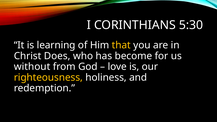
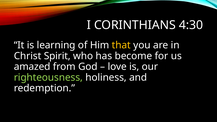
5:30: 5:30 -> 4:30
Does: Does -> Spirit
without: without -> amazed
righteousness colour: yellow -> light green
